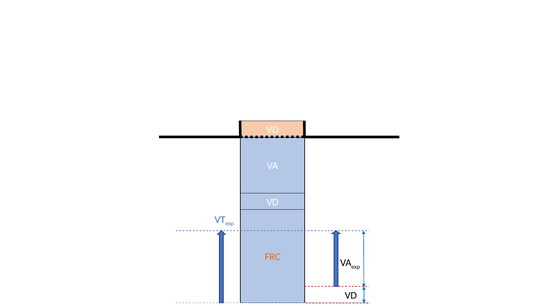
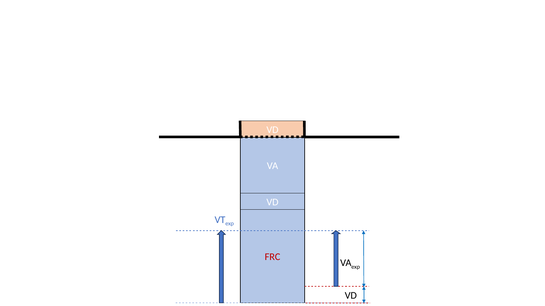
FRC colour: orange -> red
